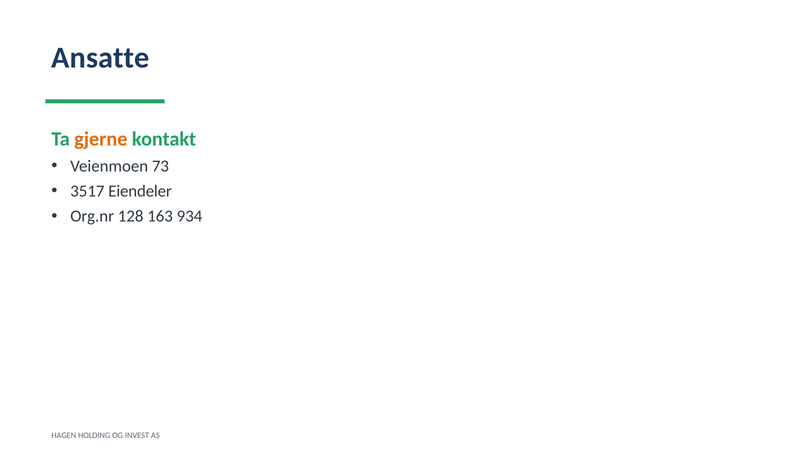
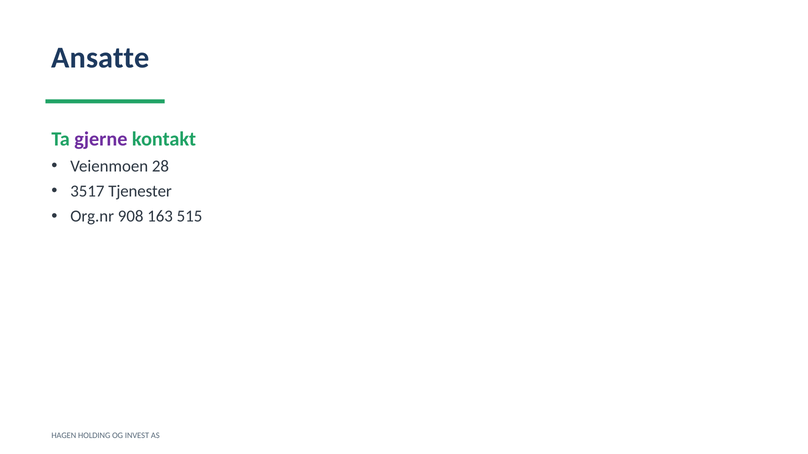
gjerne colour: orange -> purple
73: 73 -> 28
Eiendeler: Eiendeler -> Tjenester
128: 128 -> 908
934: 934 -> 515
